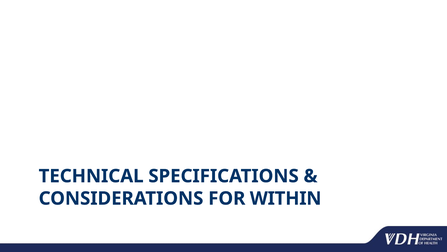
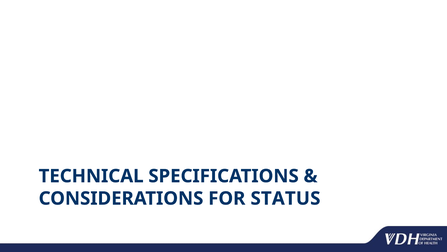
WITHIN: WITHIN -> STATUS
